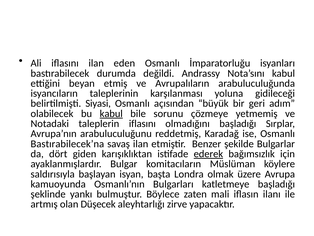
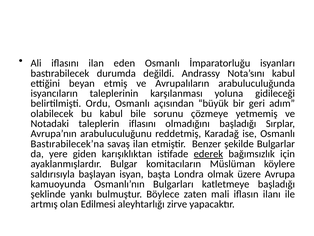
Siyasi: Siyasi -> Ordu
kabul at (111, 113) underline: present -> none
dört: dört -> yere
Düşecek: Düşecek -> Edilmesi
